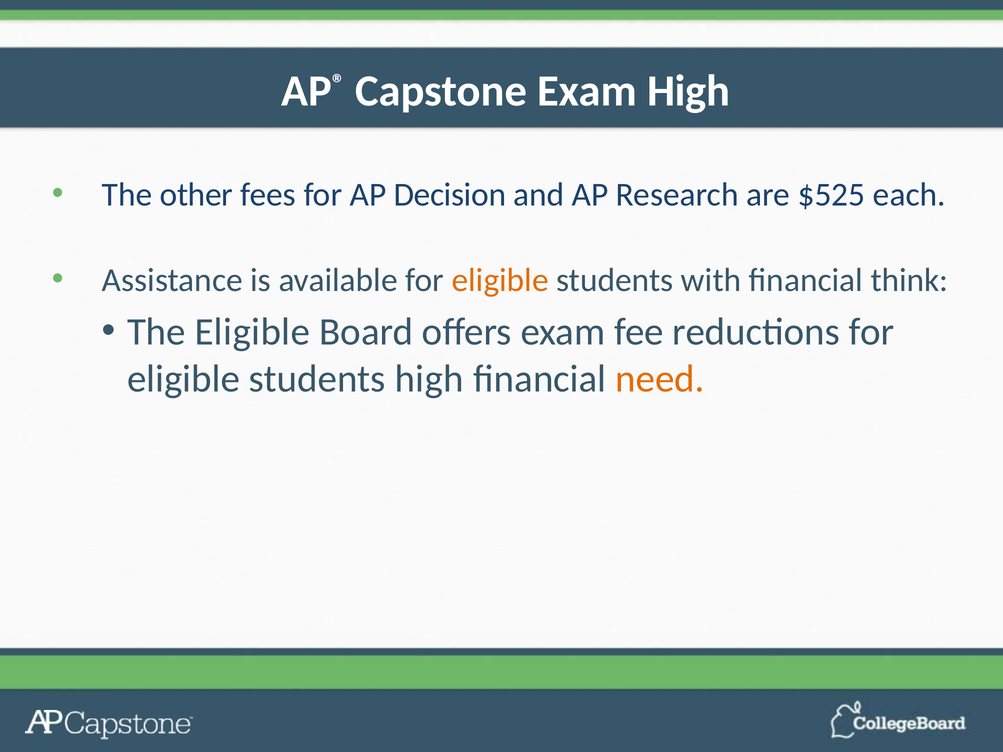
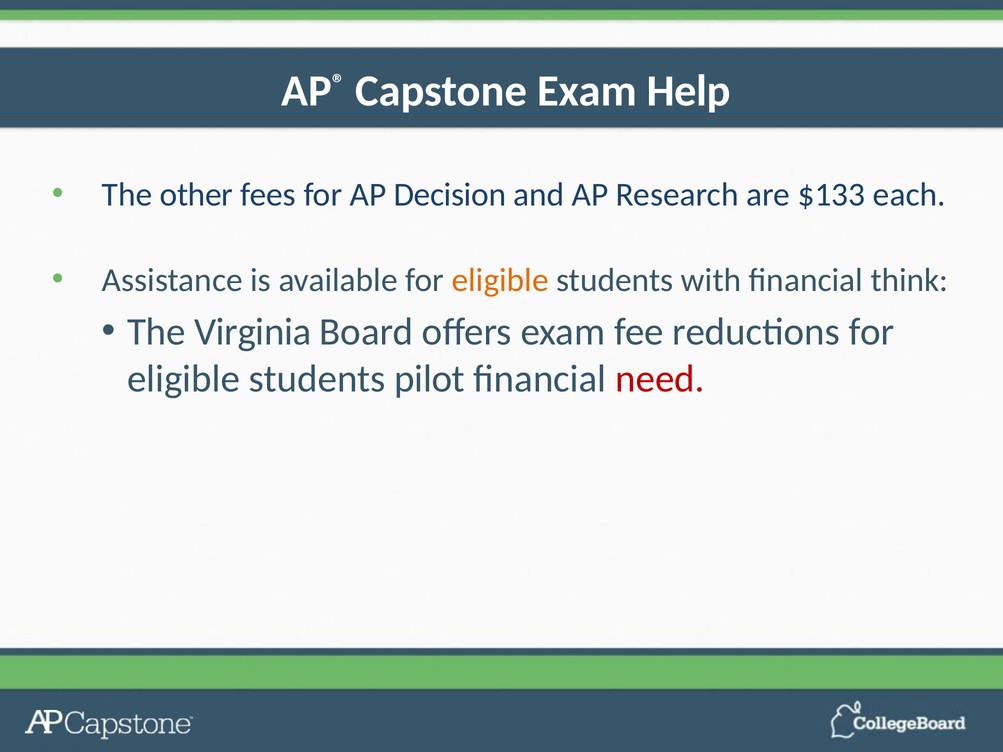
Exam High: High -> Help
$525: $525 -> $133
The Eligible: Eligible -> Virginia
students high: high -> pilot
need colour: orange -> red
